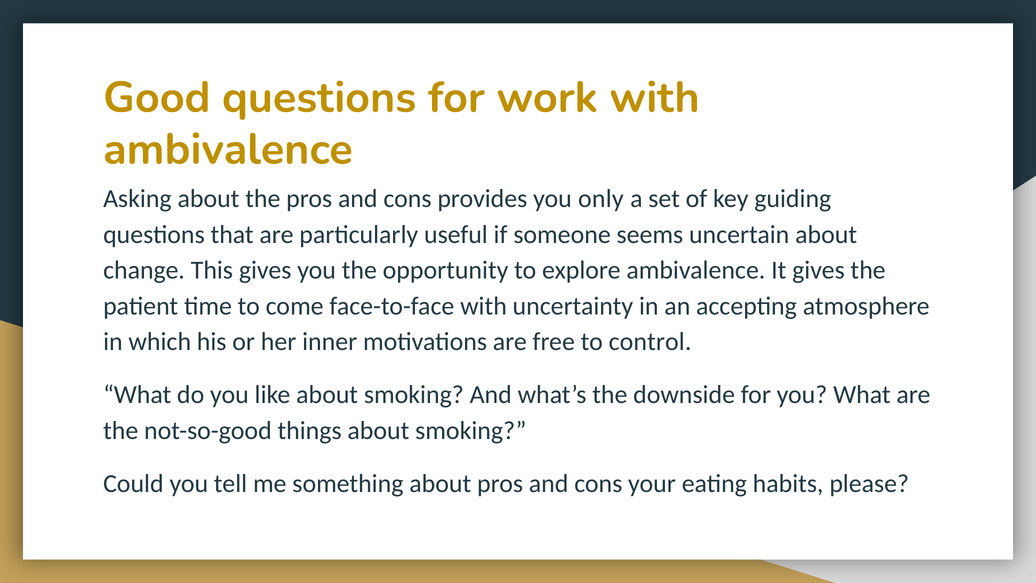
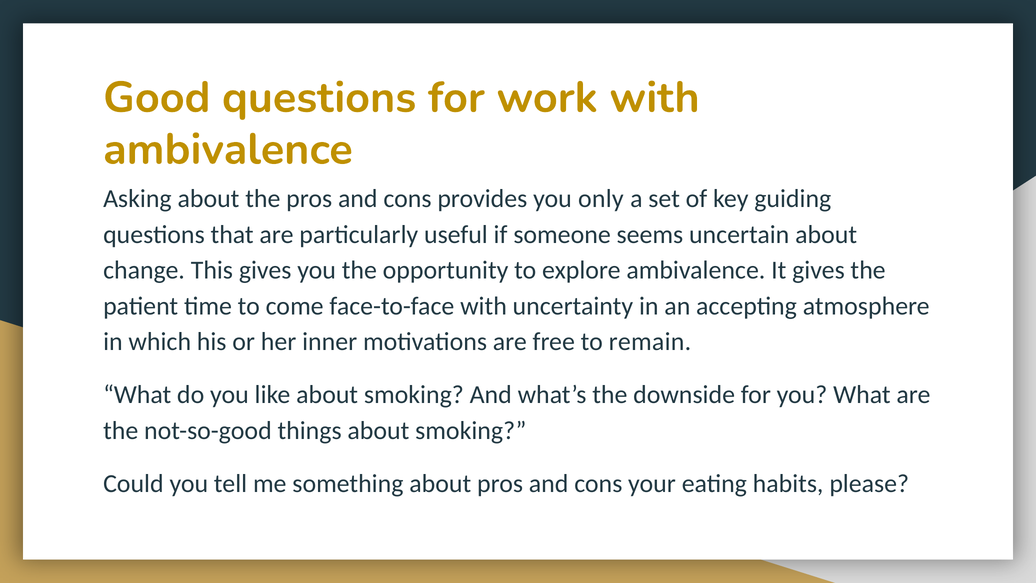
control: control -> remain
